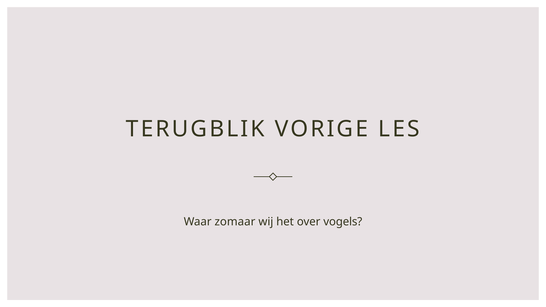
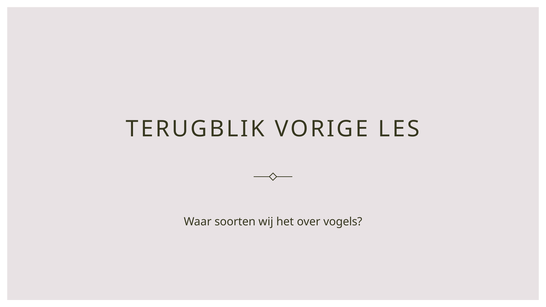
zomaar: zomaar -> soorten
